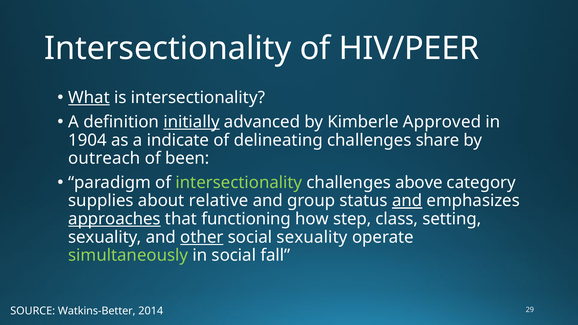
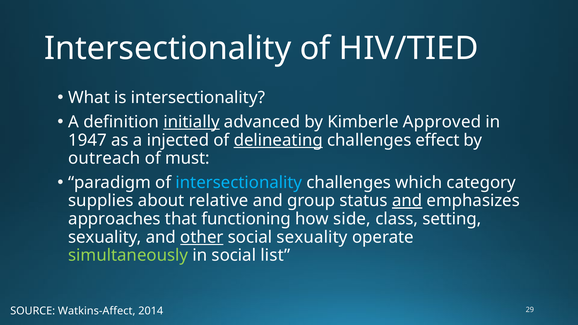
HIV/PEER: HIV/PEER -> HIV/TIED
What underline: present -> none
1904: 1904 -> 1947
indicate: indicate -> injected
delineating underline: none -> present
share: share -> effect
been: been -> must
intersectionality at (239, 183) colour: light green -> light blue
above: above -> which
approaches underline: present -> none
step: step -> side
fall: fall -> list
Watkins-Better: Watkins-Better -> Watkins-Affect
